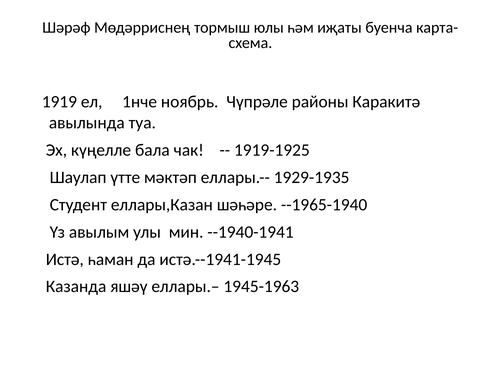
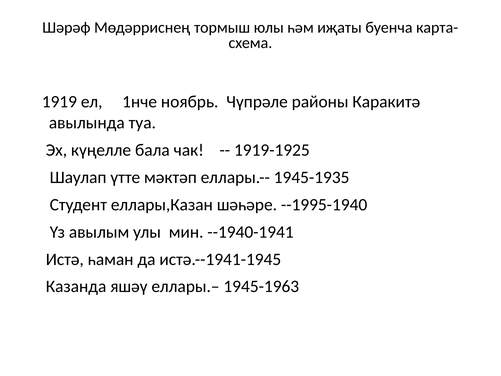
1929-1935: 1929-1935 -> 1945-1935
--1965-1940: --1965-1940 -> --1995-1940
